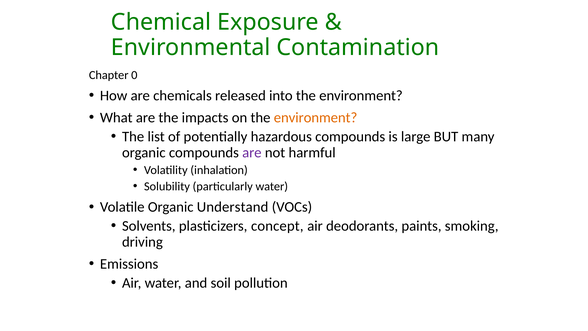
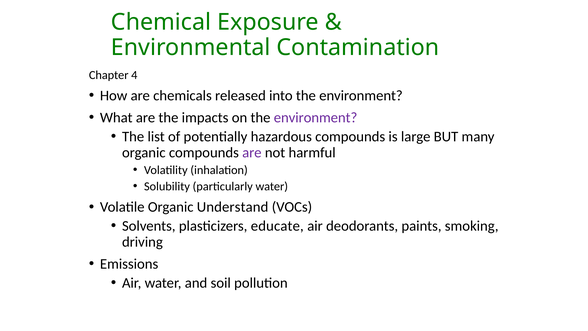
0: 0 -> 4
environment at (316, 118) colour: orange -> purple
concept: concept -> educate
